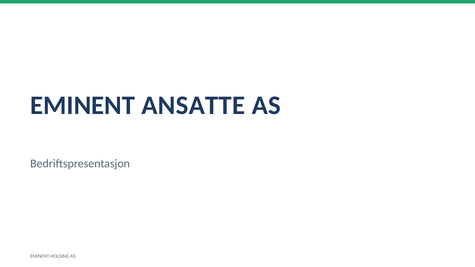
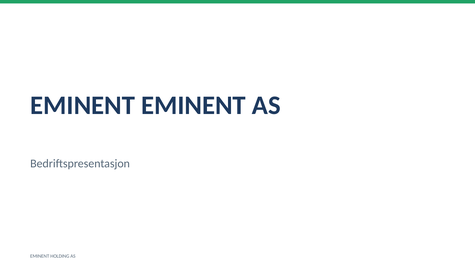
EMINENT ANSATTE: ANSATTE -> EMINENT
